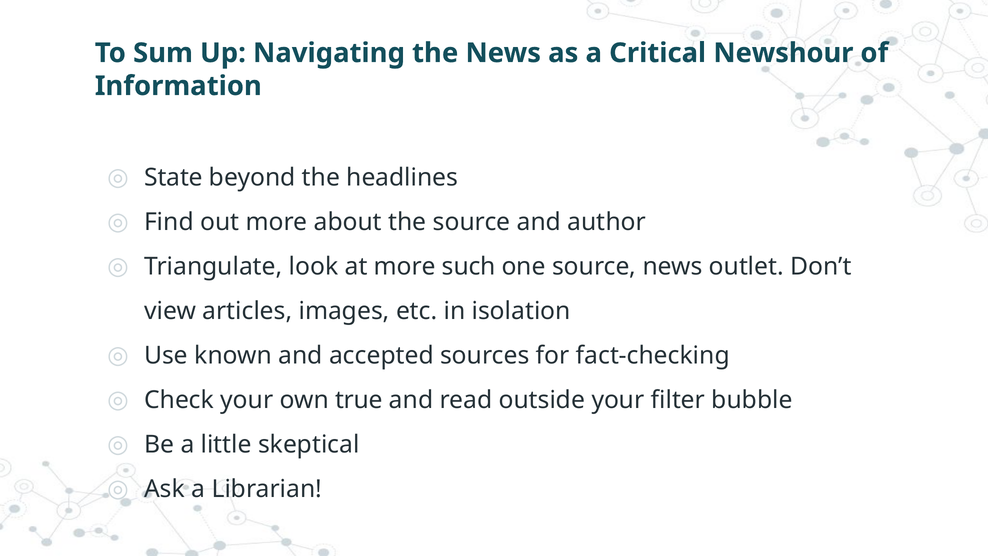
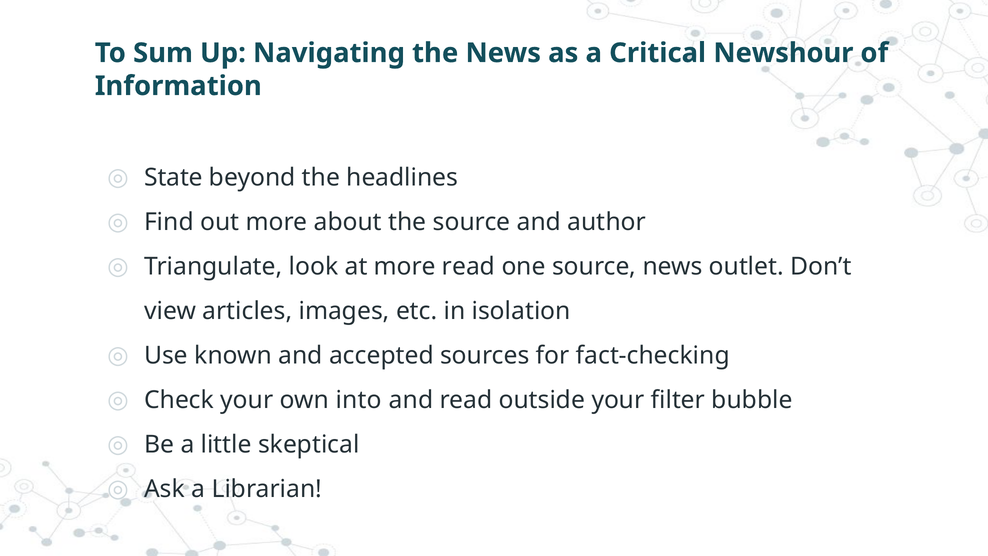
more such: such -> read
true: true -> into
